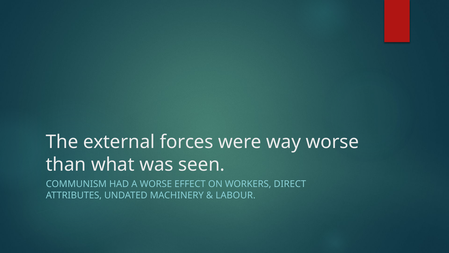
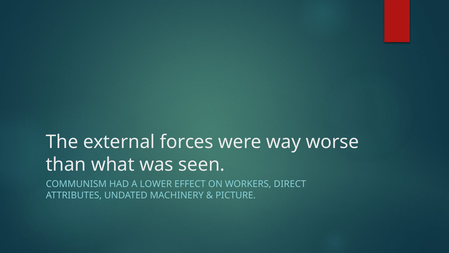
A WORSE: WORSE -> LOWER
LABOUR: LABOUR -> PICTURE
